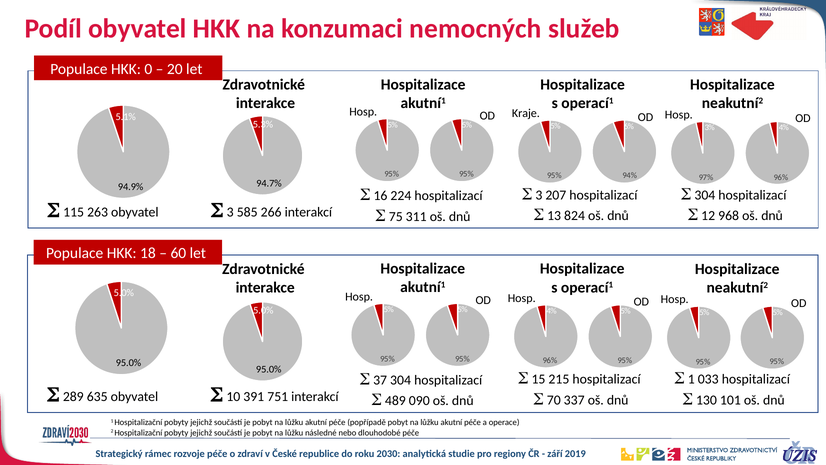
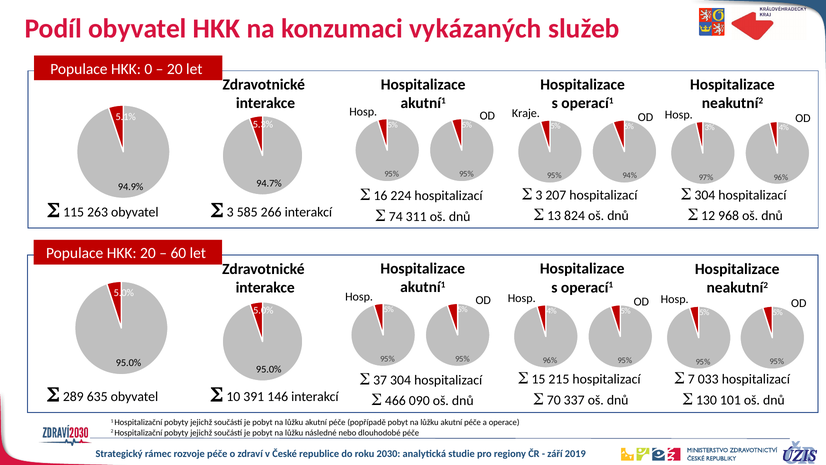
nemocných: nemocných -> vykázaných
75: 75 -> 74
HKK 18: 18 -> 20
S 1: 1 -> 7
751: 751 -> 146
489: 489 -> 466
